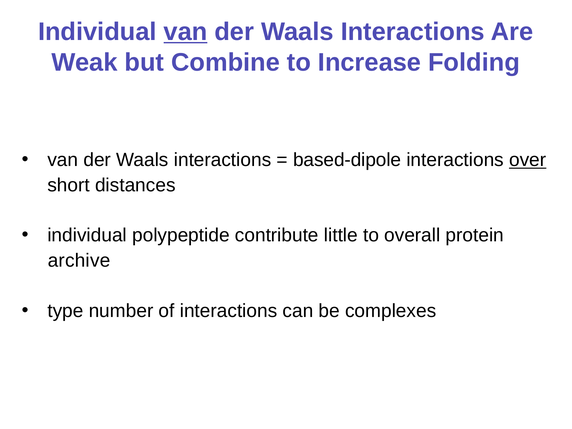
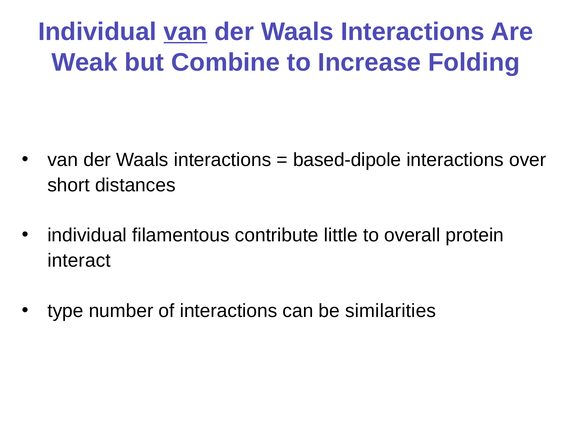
over underline: present -> none
polypeptide: polypeptide -> filamentous
archive: archive -> interact
complexes: complexes -> similarities
